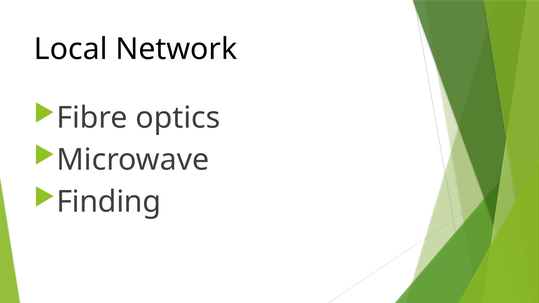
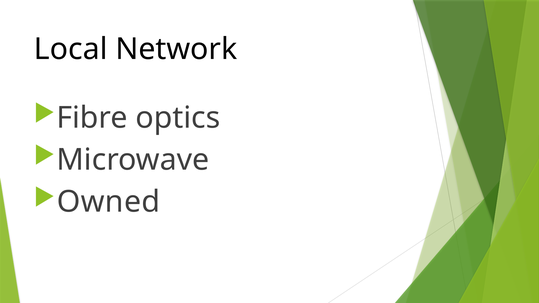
Finding: Finding -> Owned
